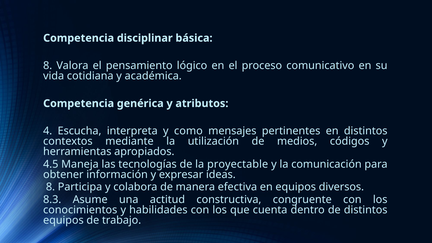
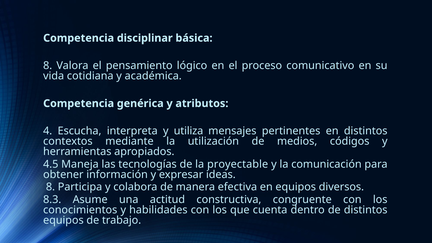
como: como -> utiliza
